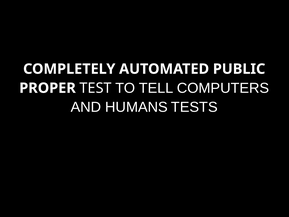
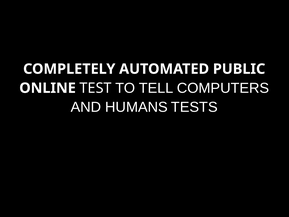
PROPER: PROPER -> ONLINE
